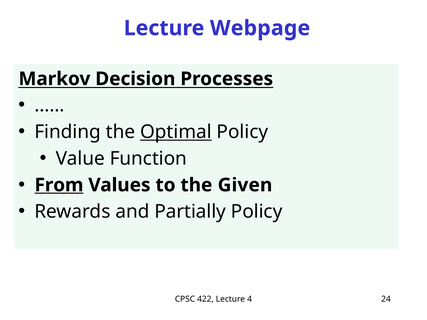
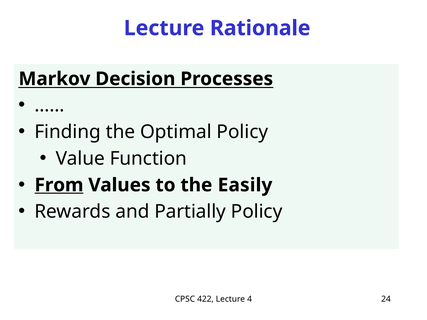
Webpage: Webpage -> Rationale
Optimal underline: present -> none
Given: Given -> Easily
